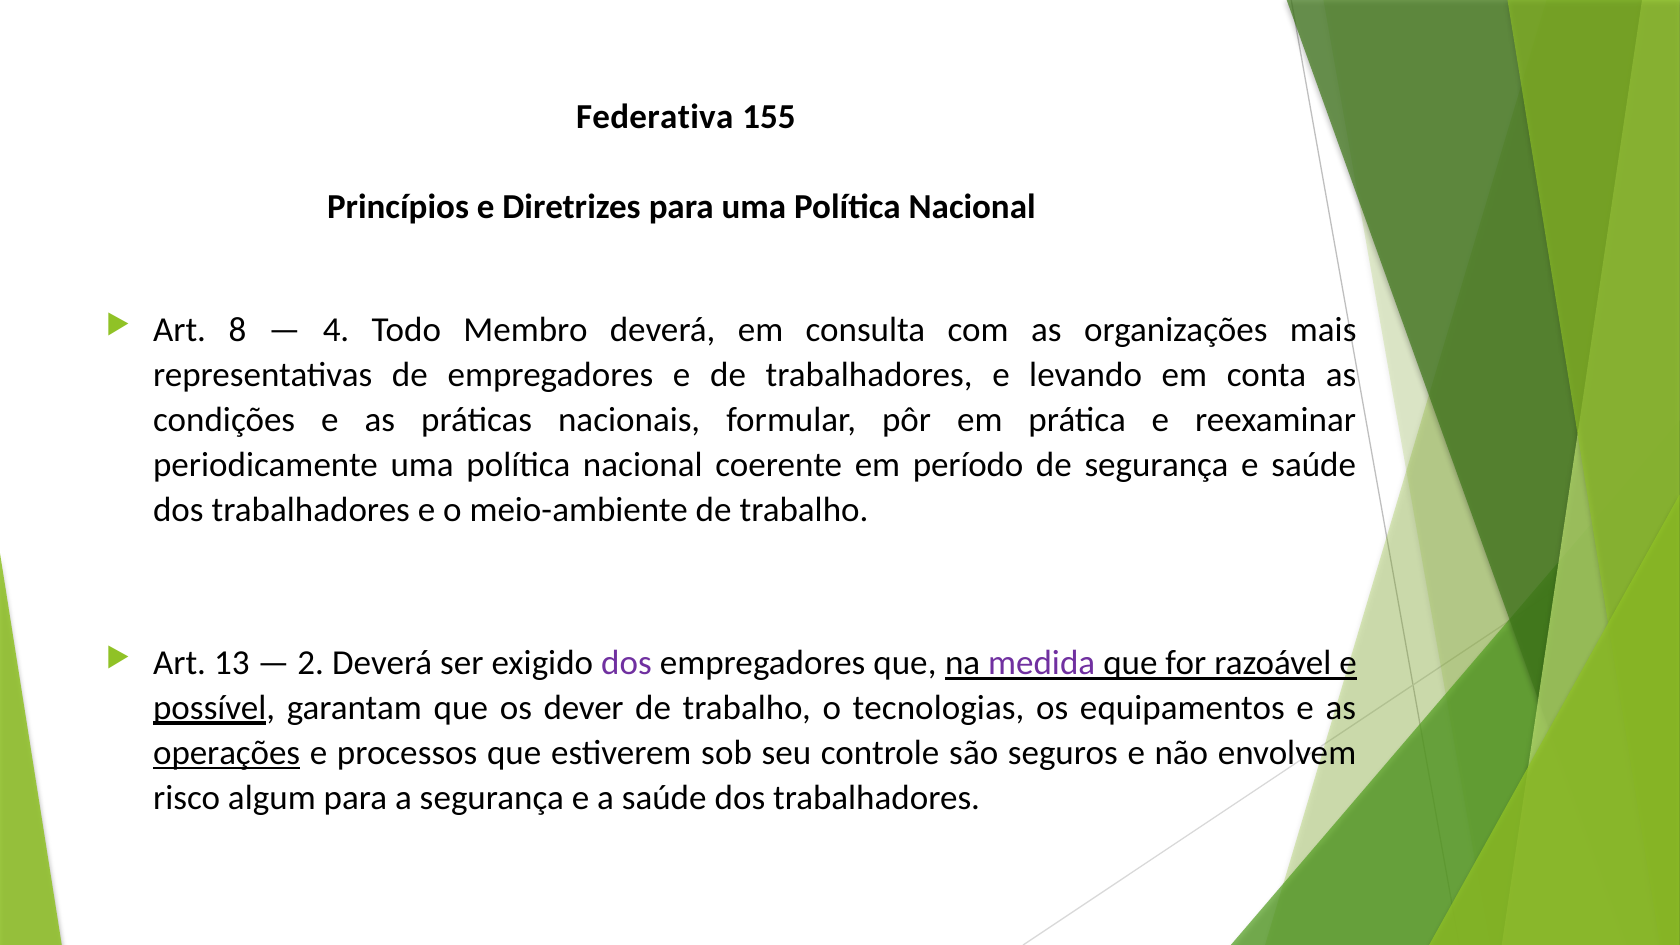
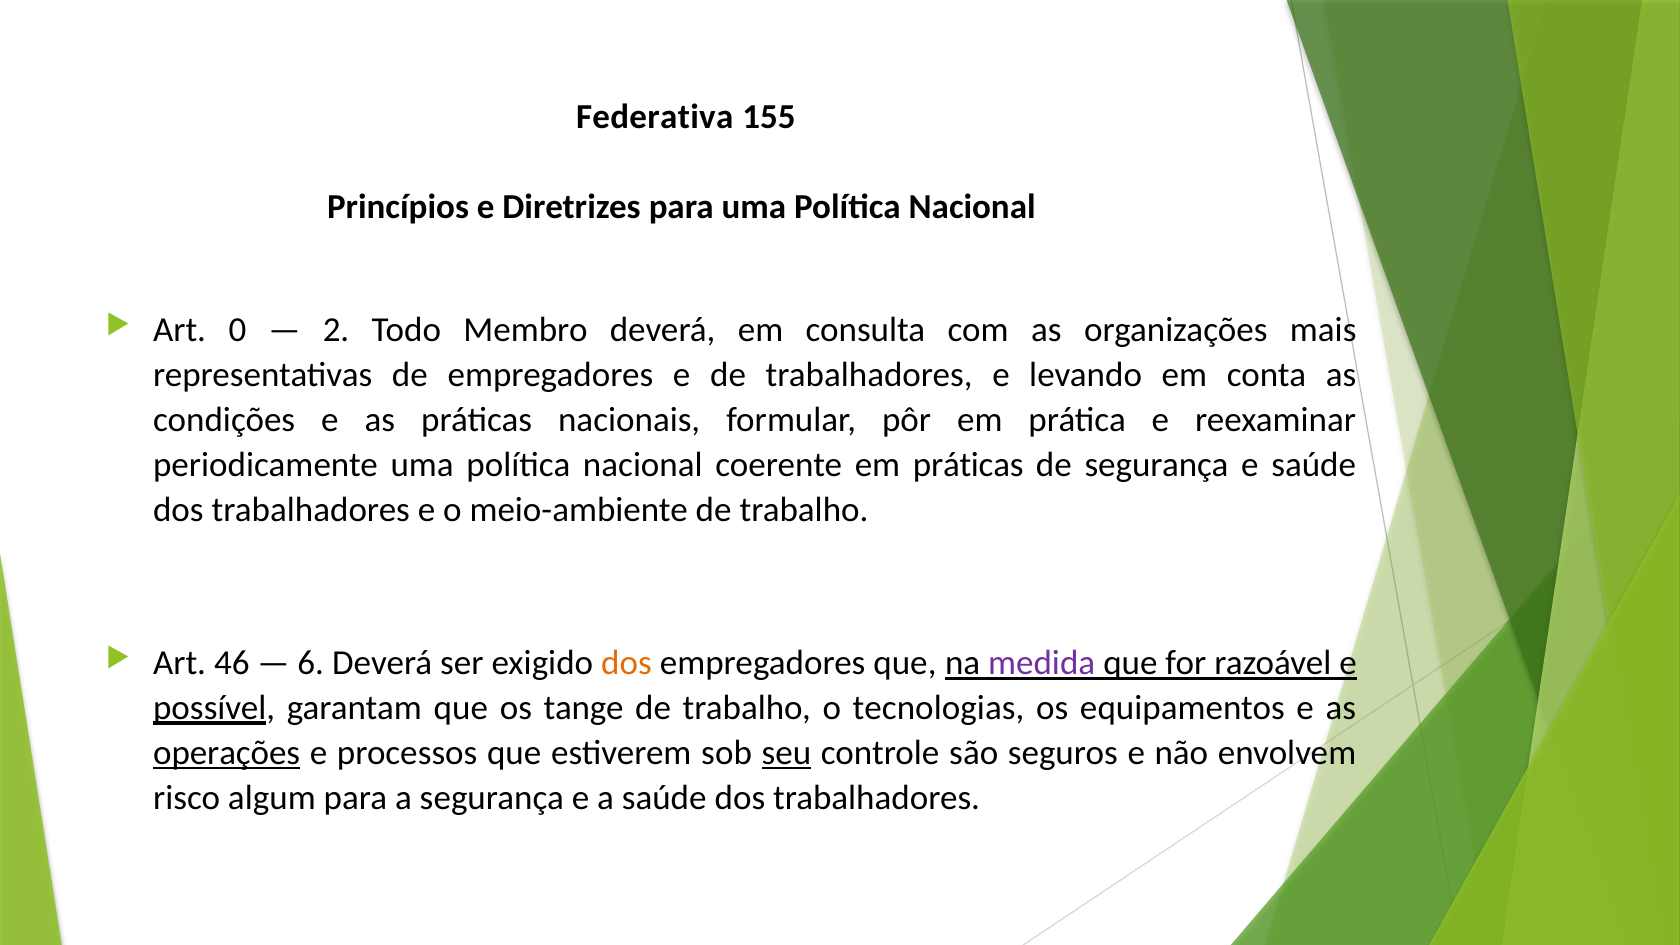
8: 8 -> 0
4: 4 -> 2
em período: período -> práticas
13: 13 -> 46
2: 2 -> 6
dos at (626, 663) colour: purple -> orange
dever: dever -> tange
seu underline: none -> present
